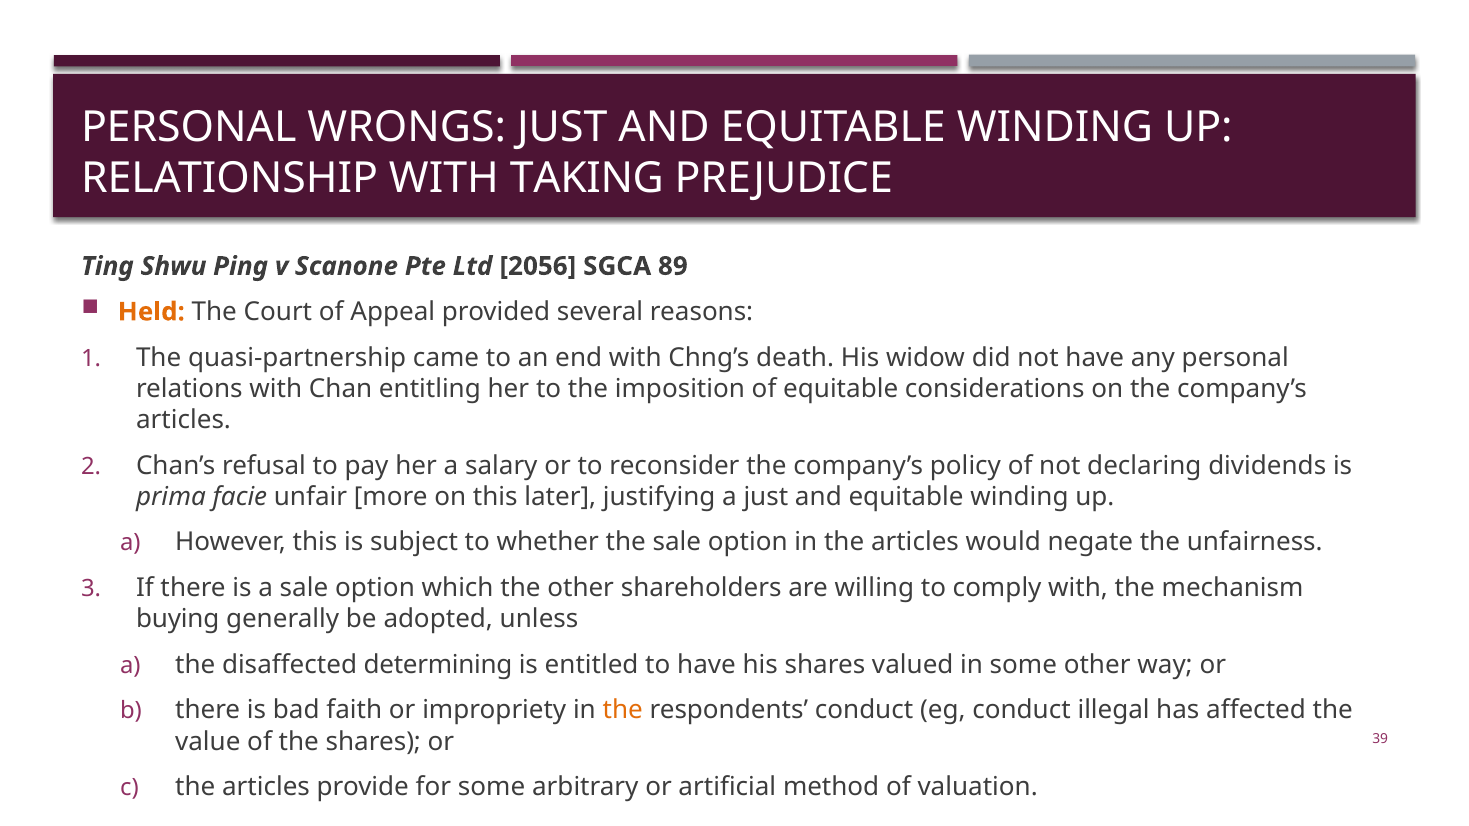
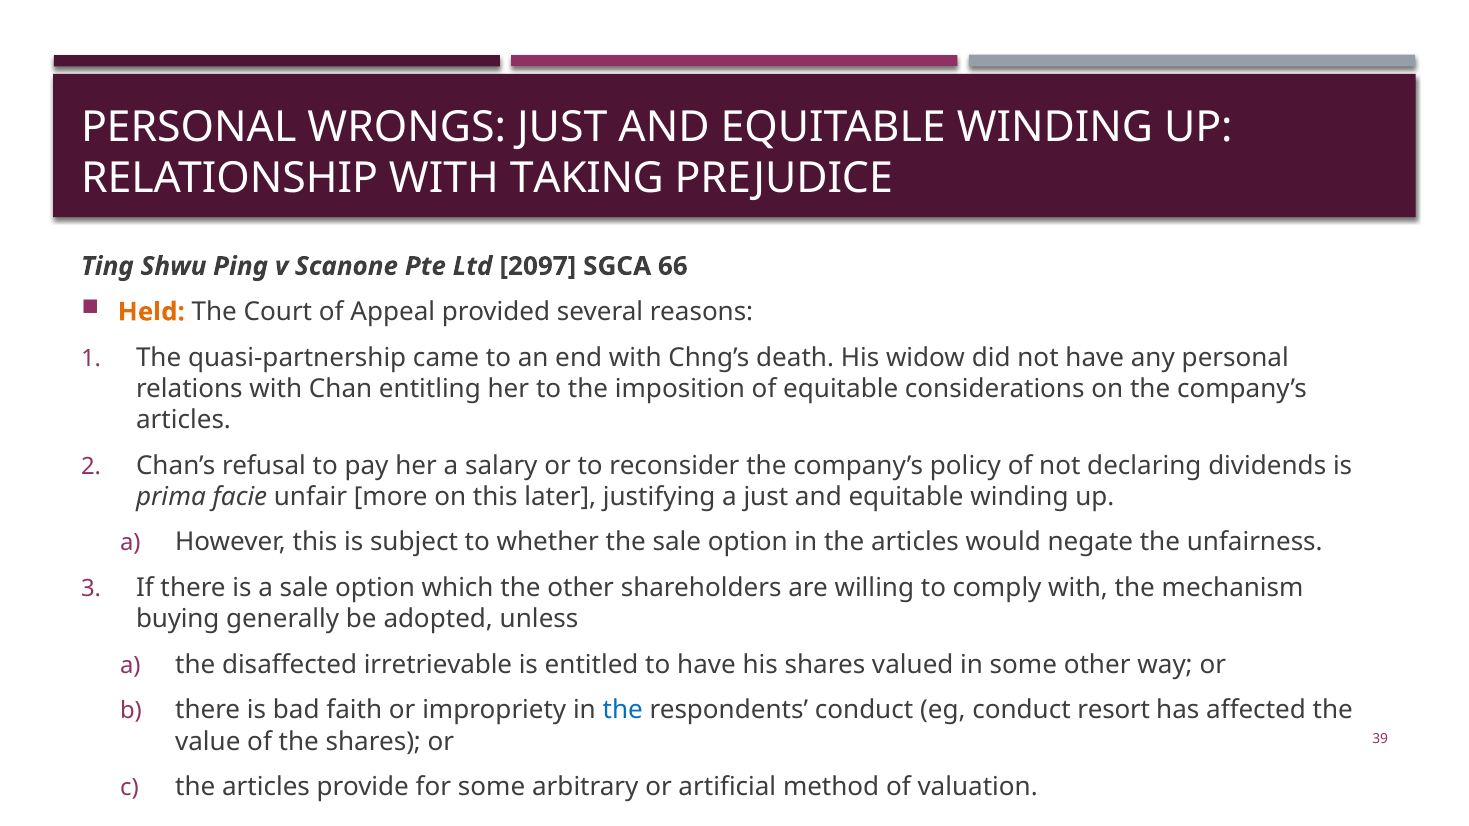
2056: 2056 -> 2097
89: 89 -> 66
determining: determining -> irretrievable
the at (623, 711) colour: orange -> blue
illegal: illegal -> resort
